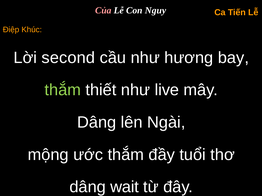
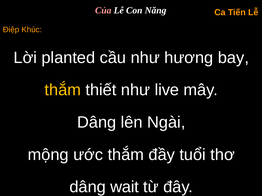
Nguy: Nguy -> Năng
second: second -> planted
thắm at (63, 90) colour: light green -> yellow
